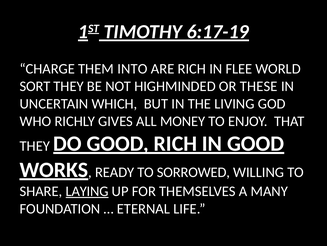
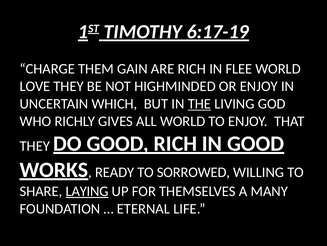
INTO: INTO -> GAIN
SORT: SORT -> LOVE
OR THESE: THESE -> ENJOY
THE underline: none -> present
ALL MONEY: MONEY -> WORLD
